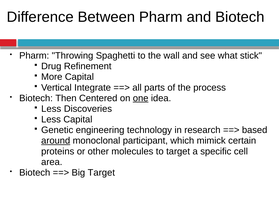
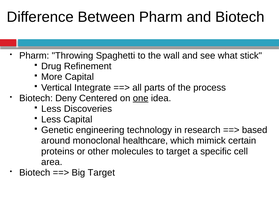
Then: Then -> Deny
around underline: present -> none
participant: participant -> healthcare
